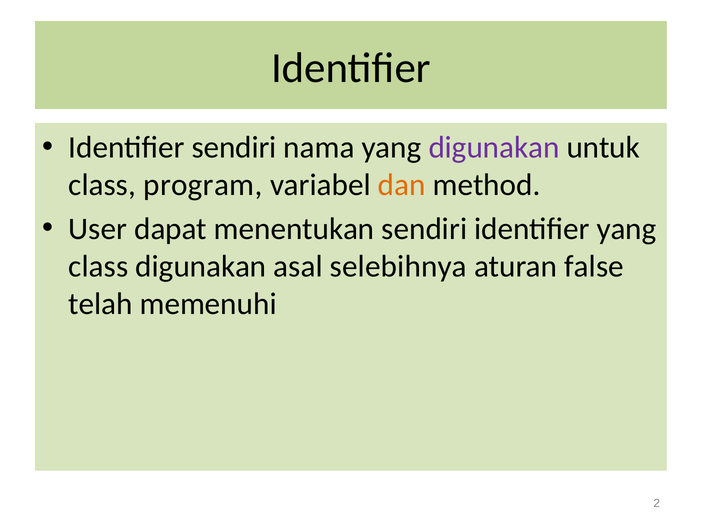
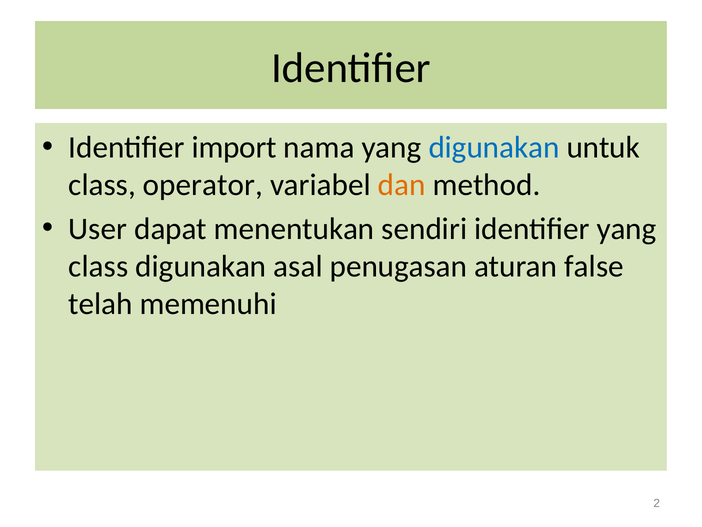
Identifier sendiri: sendiri -> import
digunakan at (494, 147) colour: purple -> blue
program: program -> operator
selebihnya: selebihnya -> penugasan
